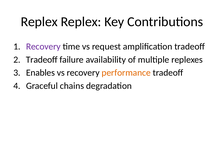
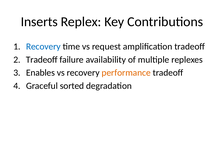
Replex at (39, 22): Replex -> Inserts
Recovery at (43, 47) colour: purple -> blue
chains: chains -> sorted
